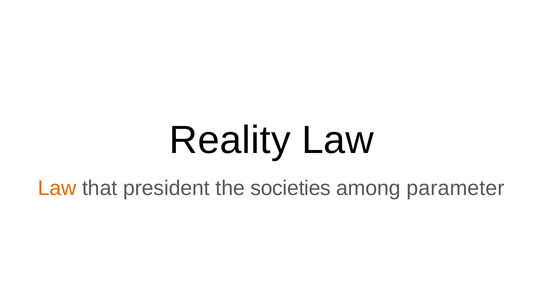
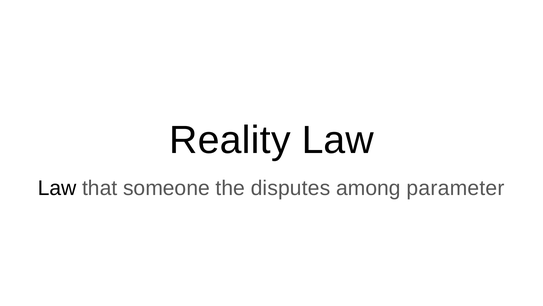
Law at (57, 188) colour: orange -> black
president: president -> someone
societies: societies -> disputes
